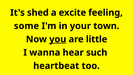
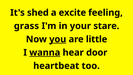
some: some -> grass
town: town -> stare
wanna underline: none -> present
such: such -> door
